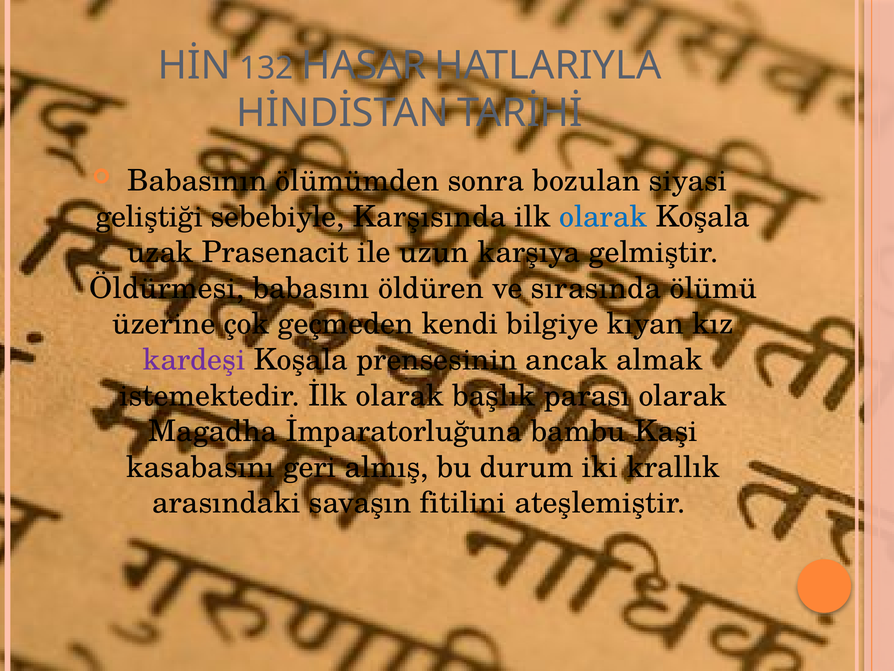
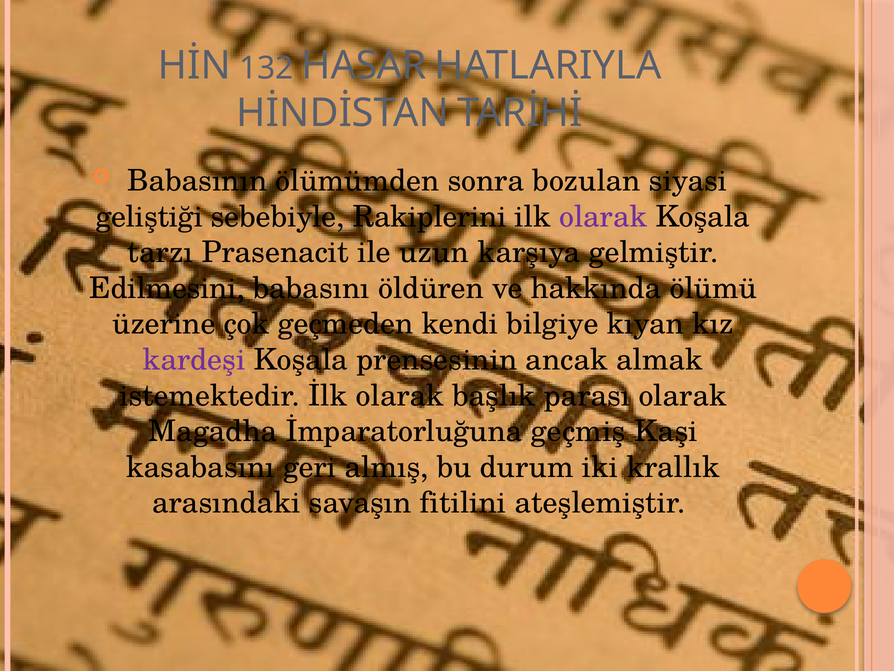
Karşısında: Karşısında -> Rakiplerini
olarak at (603, 217) colour: blue -> purple
uzak: uzak -> tarzı
Öldürmesi: Öldürmesi -> Edilmesini
sırasında: sırasında -> hakkında
bambu: bambu -> geçmiş
